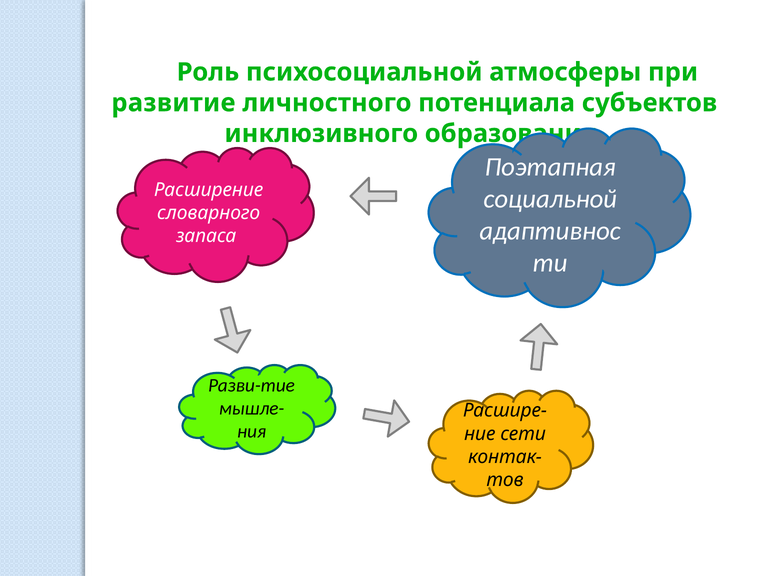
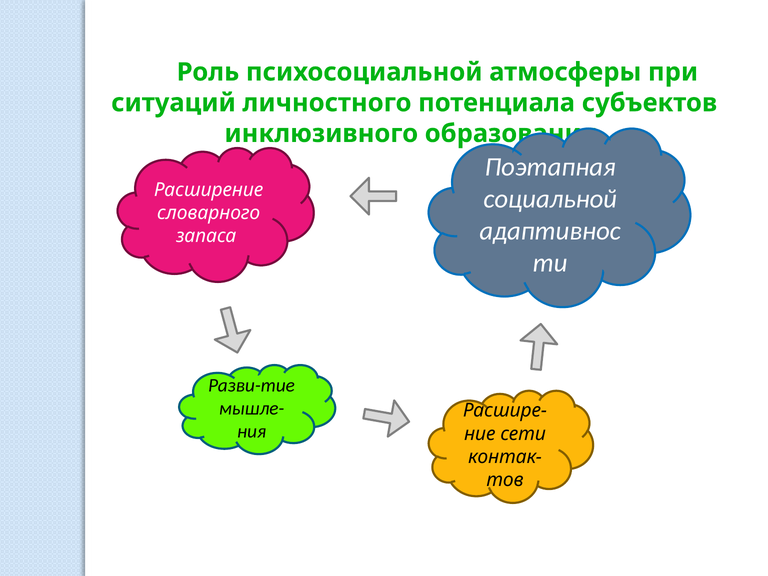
развитие: развитие -> ситуаций
